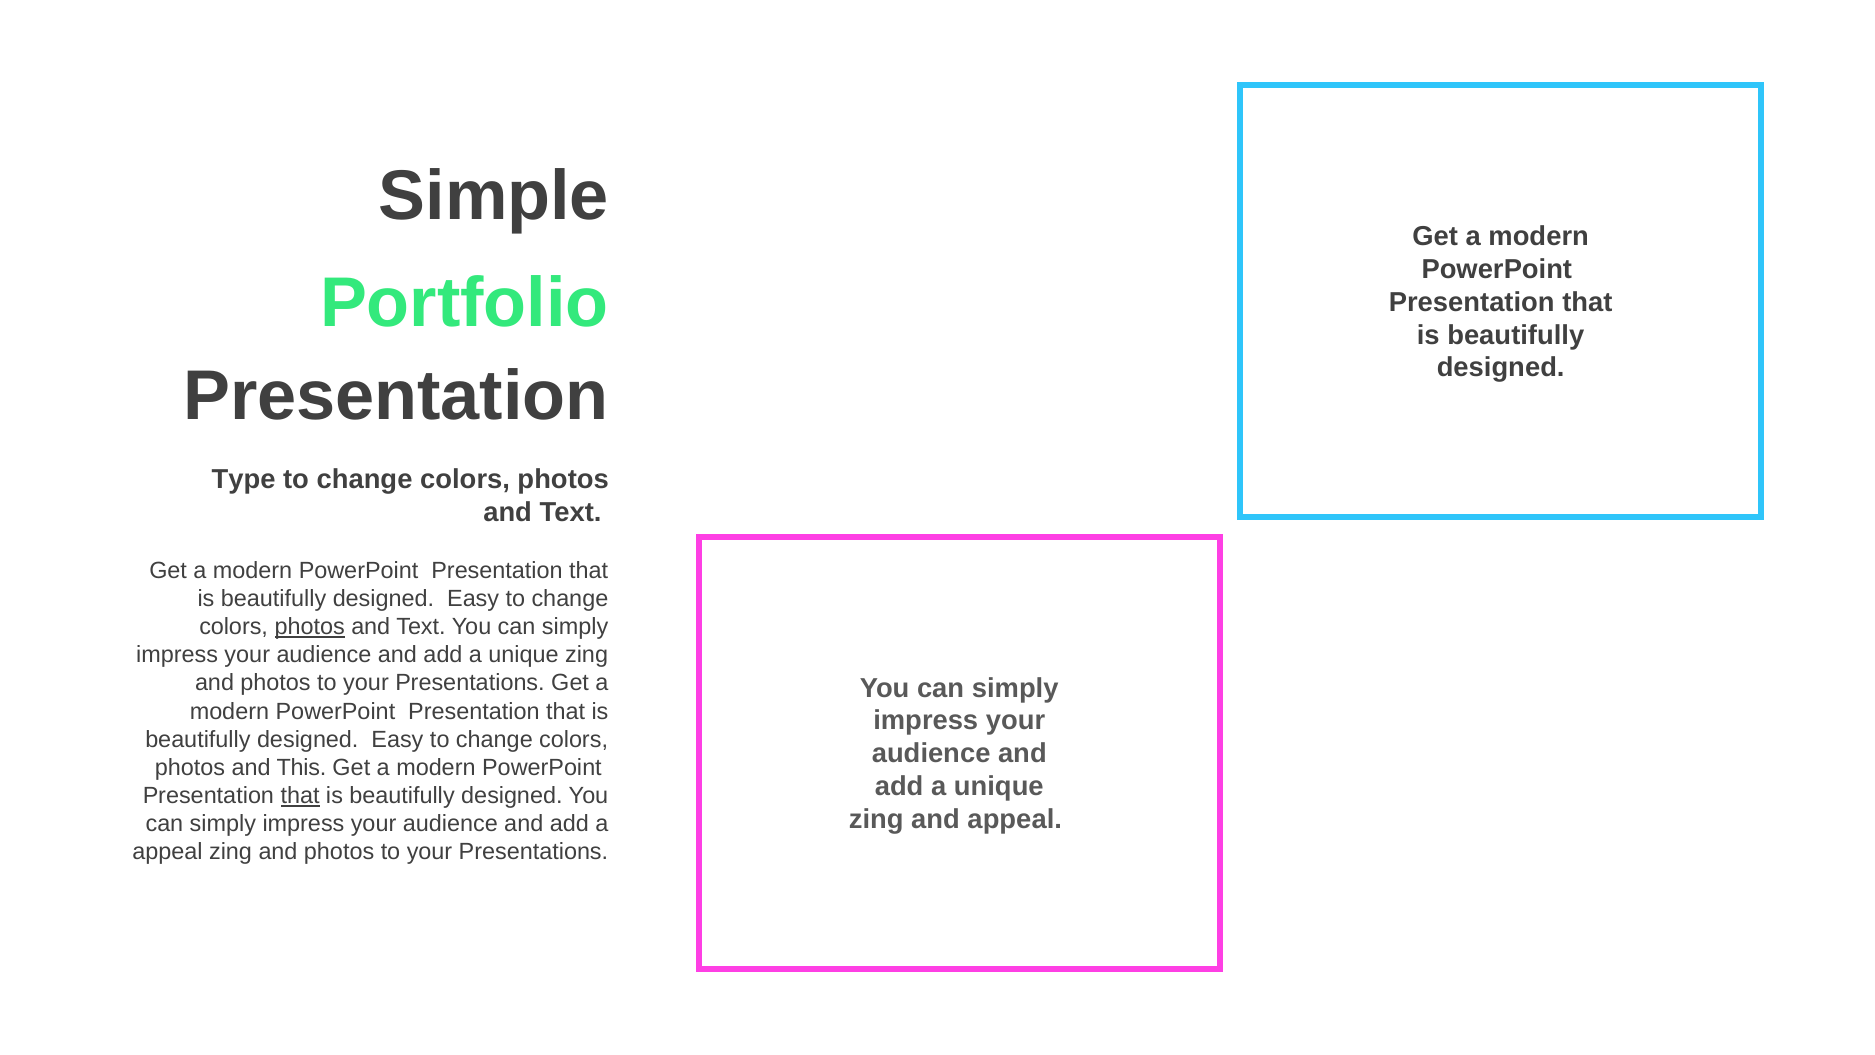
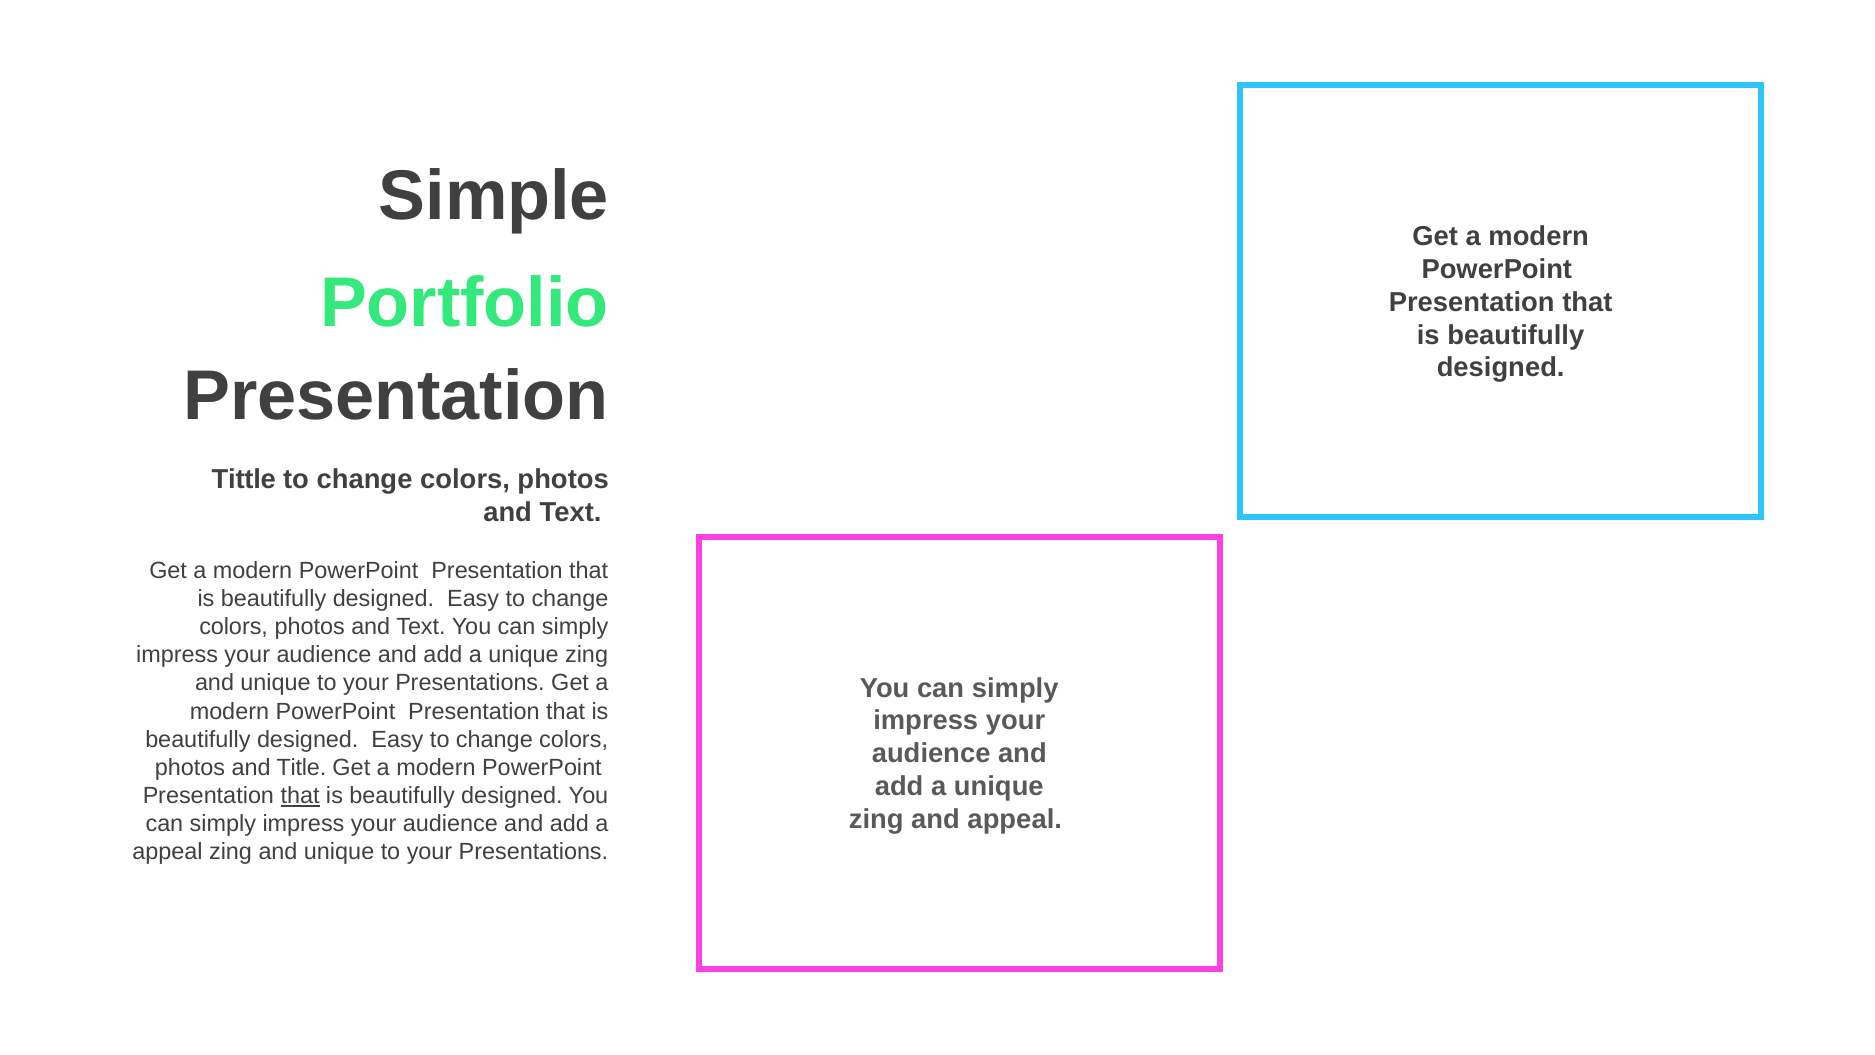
Type: Type -> Tittle
photos at (310, 627) underline: present -> none
photos at (276, 683): photos -> unique
This: This -> Title
photos at (339, 852): photos -> unique
